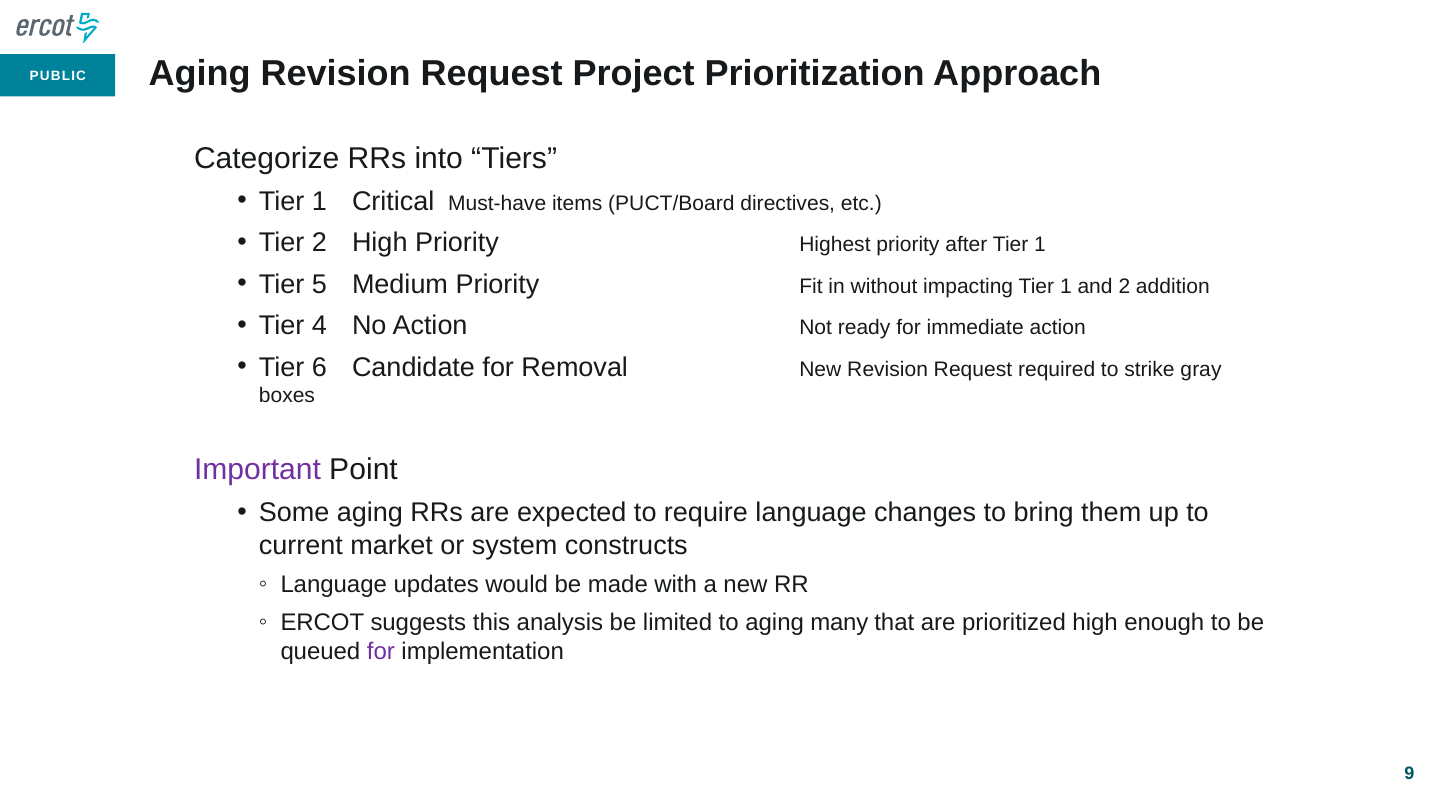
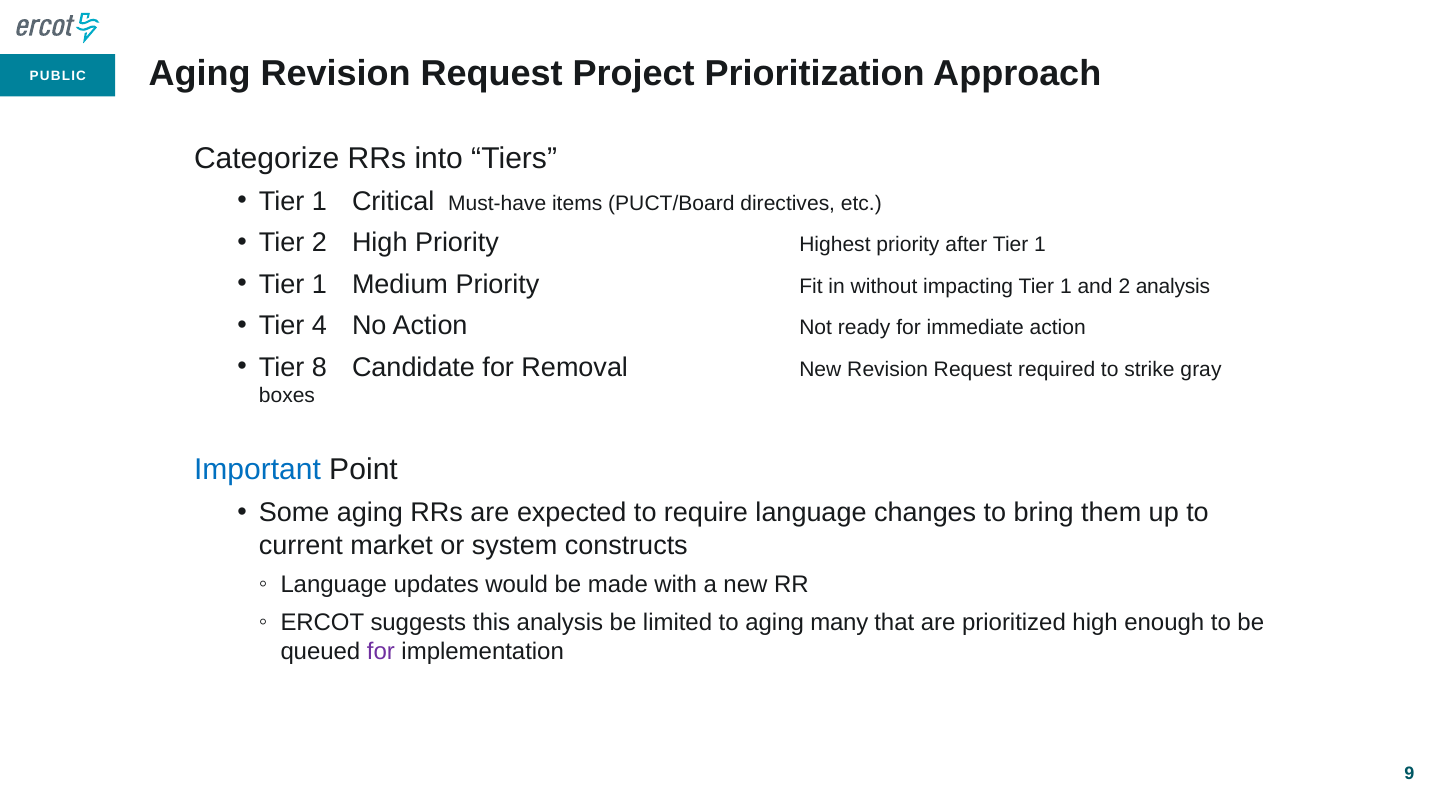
5 at (319, 285): 5 -> 1
2 addition: addition -> analysis
6: 6 -> 8
Important colour: purple -> blue
